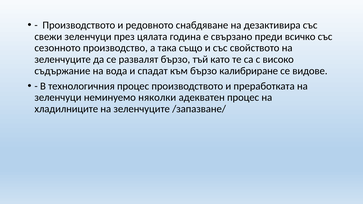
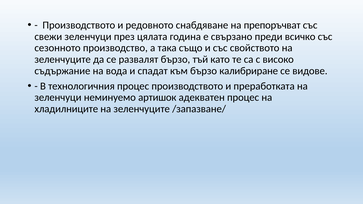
дезактивира: дезактивира -> препоръчват
няколки: няколки -> артишок
